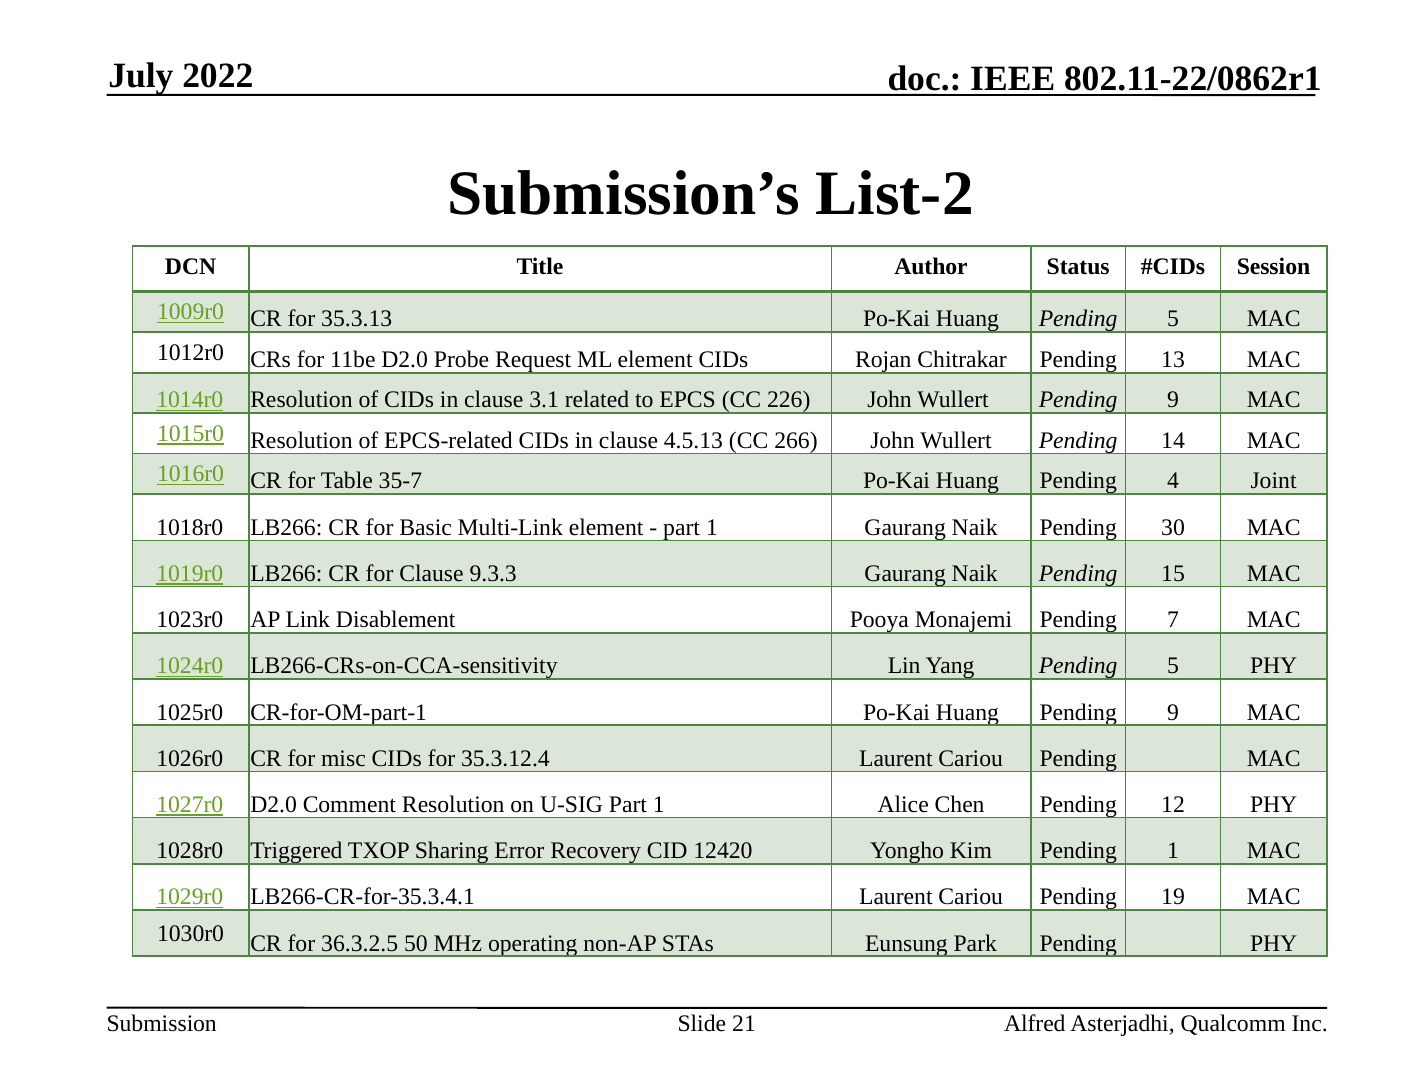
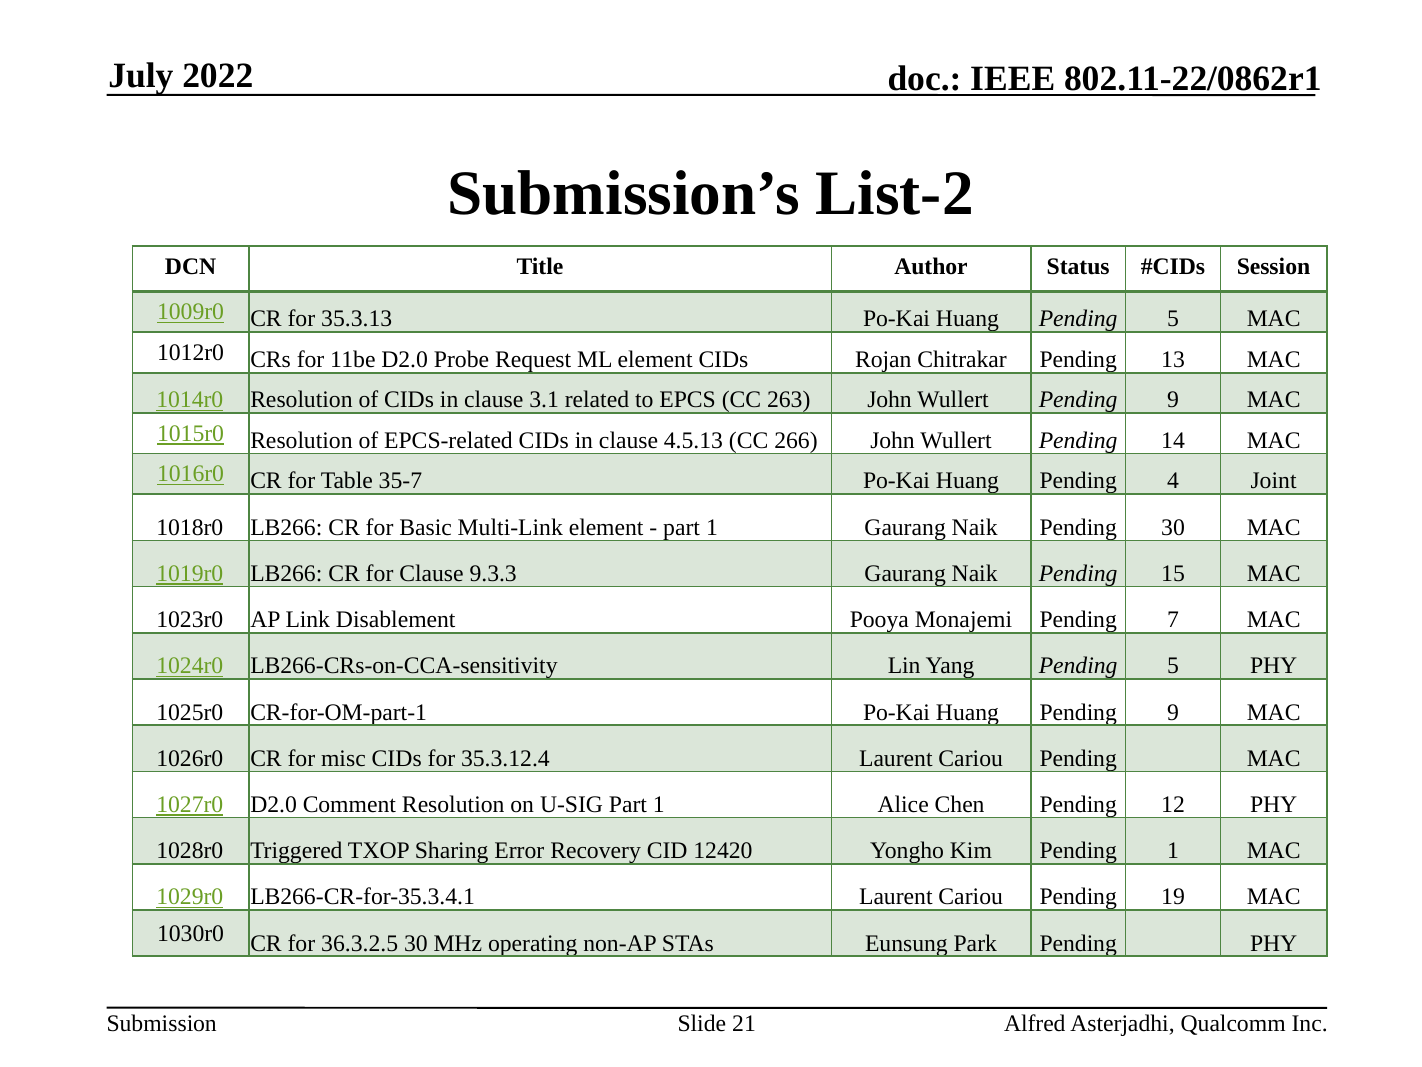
226: 226 -> 263
36.3.2.5 50: 50 -> 30
